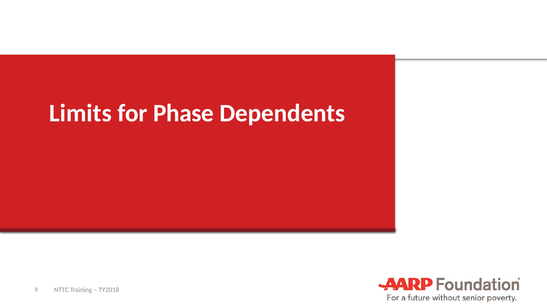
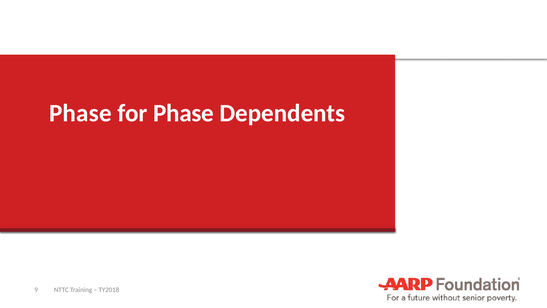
Limits at (80, 113): Limits -> Phase
